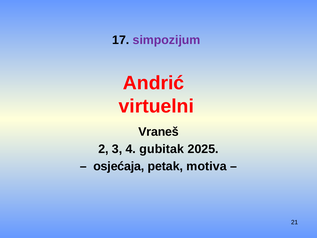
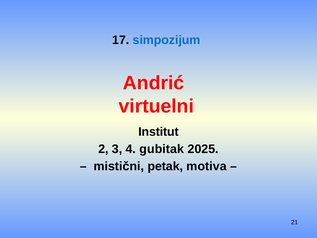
simpozijum colour: purple -> blue
Vraneš: Vraneš -> Institut
osjećaja: osjećaja -> mistični
